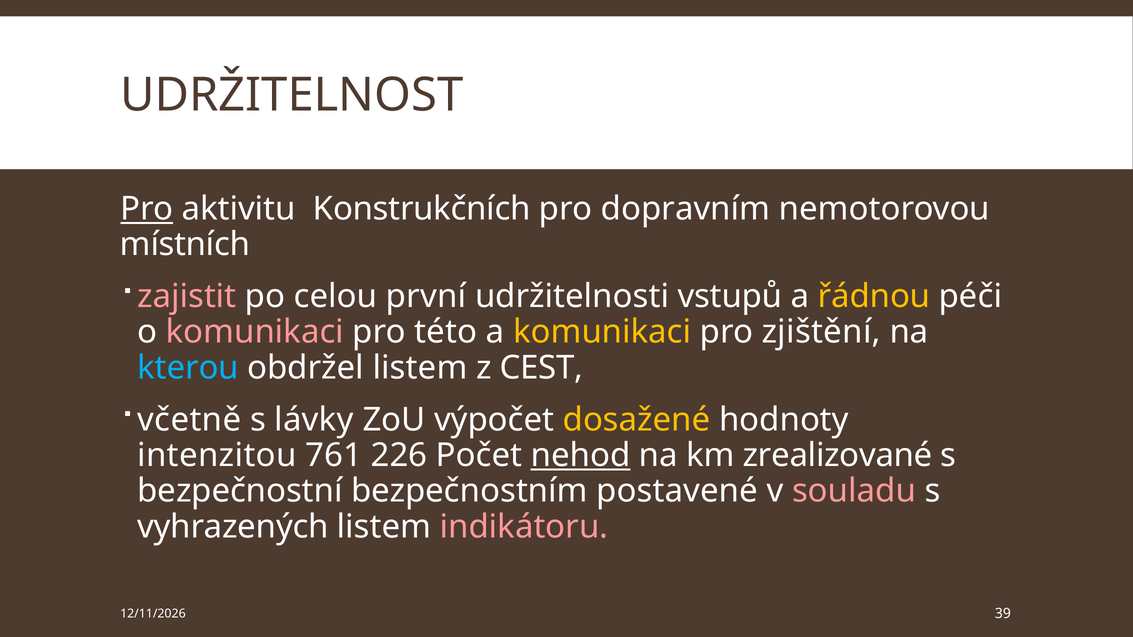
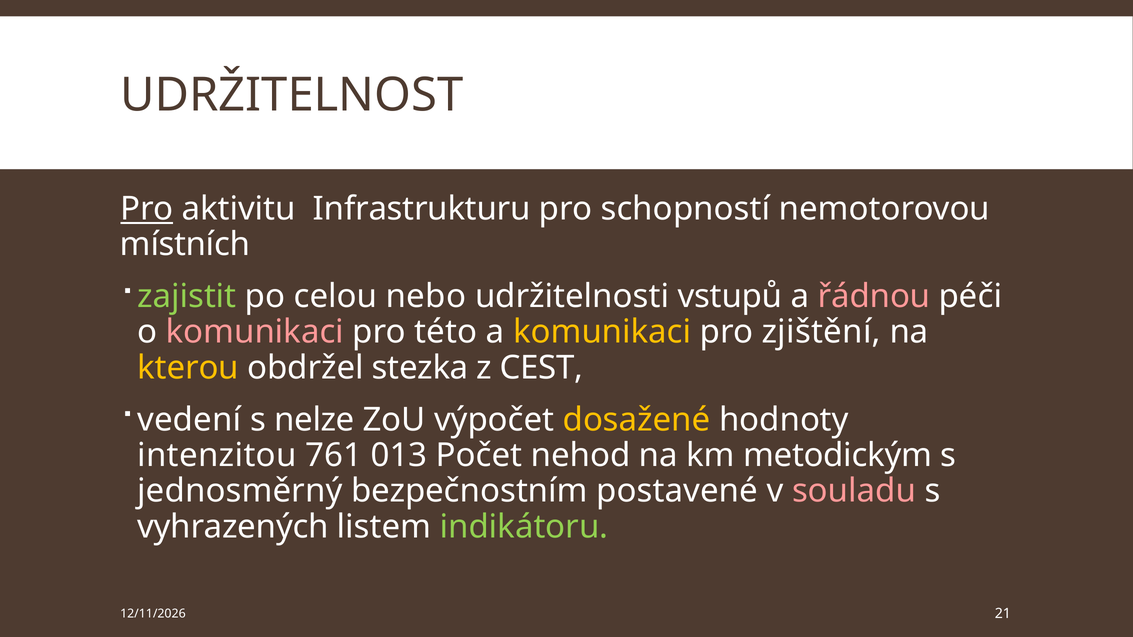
Konstrukčních: Konstrukčních -> Infrastrukturu
dopravním: dopravním -> schopností
zajistit colour: pink -> light green
první: první -> nebo
řádnou colour: yellow -> pink
kterou colour: light blue -> yellow
obdržel listem: listem -> stezka
včetně: včetně -> vedení
lávky: lávky -> nelze
226: 226 -> 013
nehod underline: present -> none
zrealizované: zrealizované -> metodickým
bezpečnostní: bezpečnostní -> jednosměrný
indikátoru colour: pink -> light green
39: 39 -> 21
